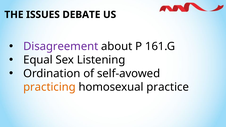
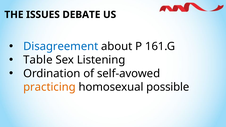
Disagreement colour: purple -> blue
Equal: Equal -> Table
practice: practice -> possible
